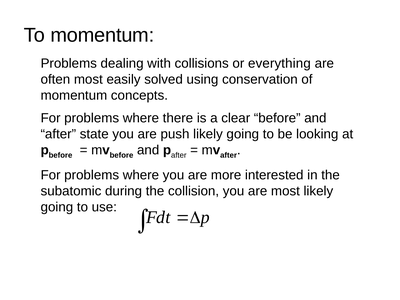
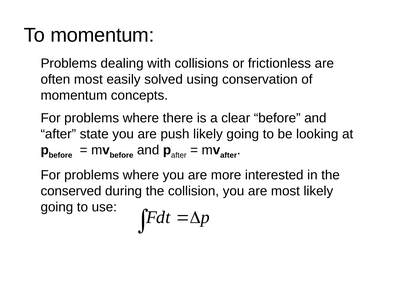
everything: everything -> frictionless
subatomic: subatomic -> conserved
